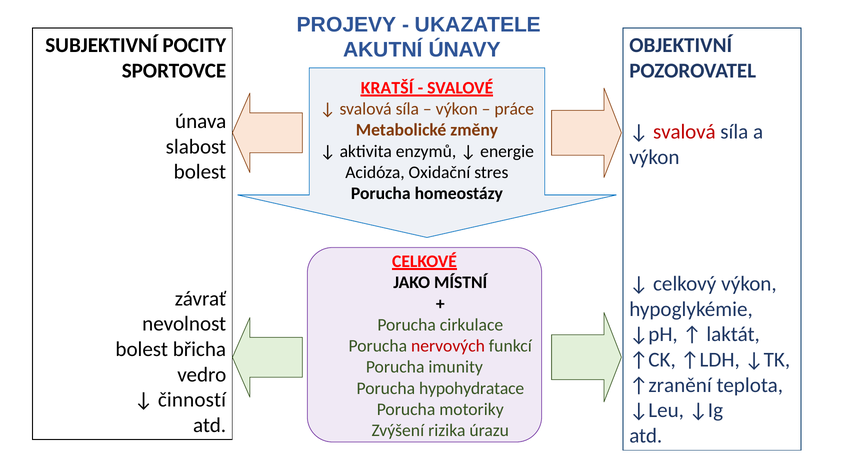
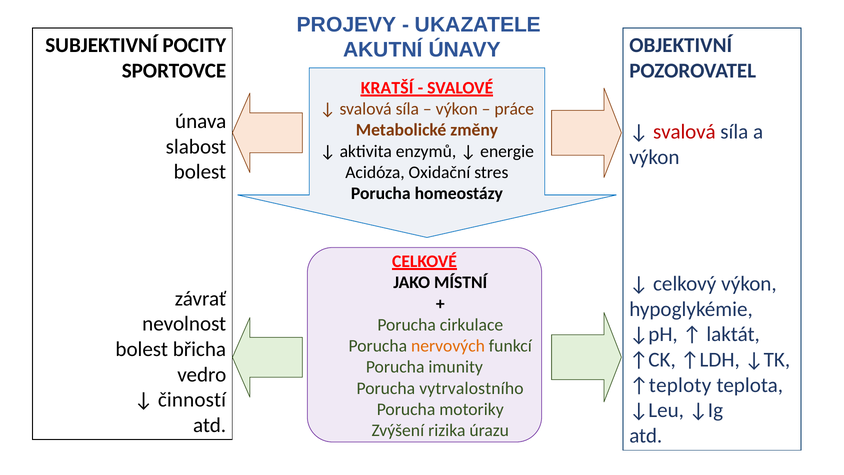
nervových colour: red -> orange
↑zranění: ↑zranění -> ↑teploty
hypohydratace: hypohydratace -> vytrvalostního
